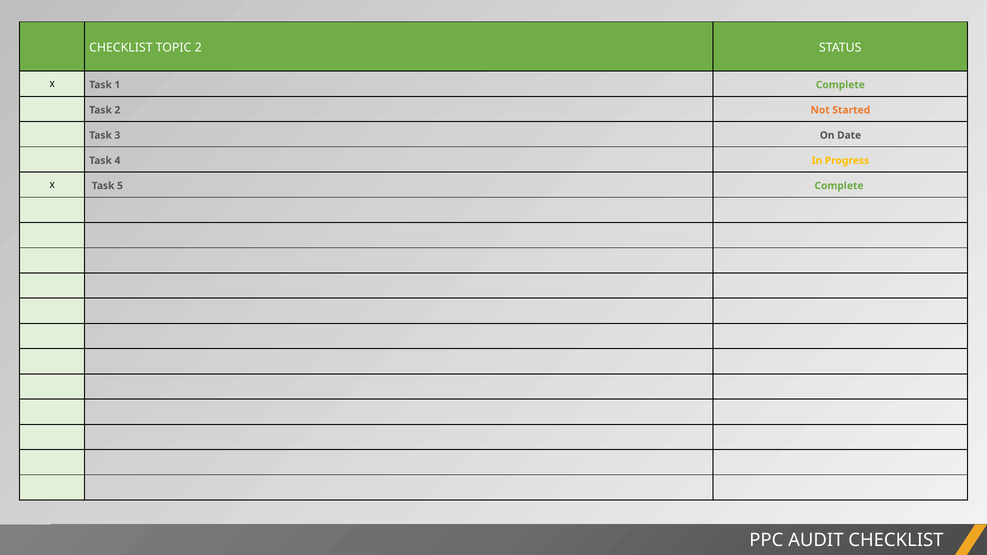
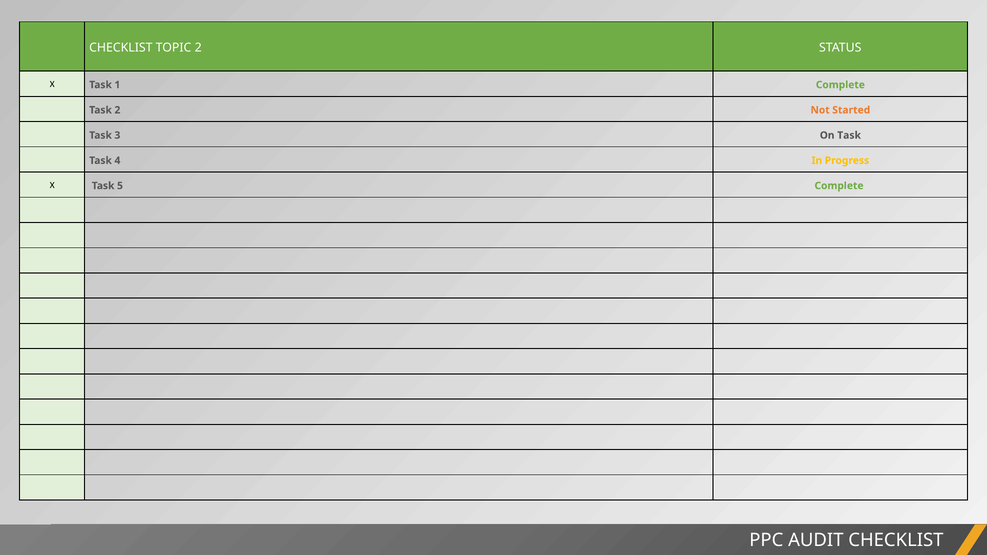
On Date: Date -> Task
